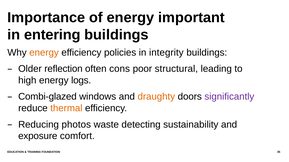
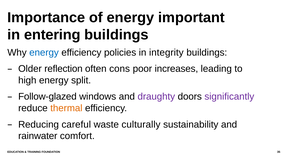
energy at (44, 53) colour: orange -> blue
structural: structural -> increases
logs: logs -> split
Combi-glazed: Combi-glazed -> Follow-glazed
draughty colour: orange -> purple
photos: photos -> careful
detecting: detecting -> culturally
exposure: exposure -> rainwater
